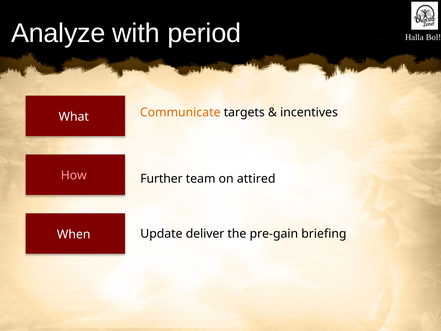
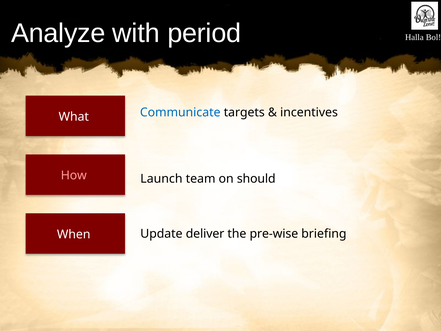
Communicate colour: orange -> blue
Further: Further -> Launch
attired: attired -> should
pre-gain: pre-gain -> pre-wise
